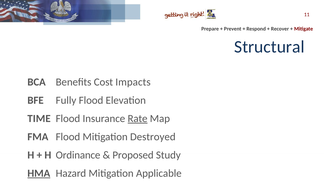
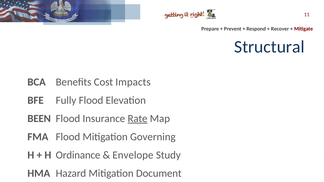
TIME: TIME -> BEEN
Destroyed: Destroyed -> Governing
Proposed: Proposed -> Envelope
HMA underline: present -> none
Applicable: Applicable -> Document
